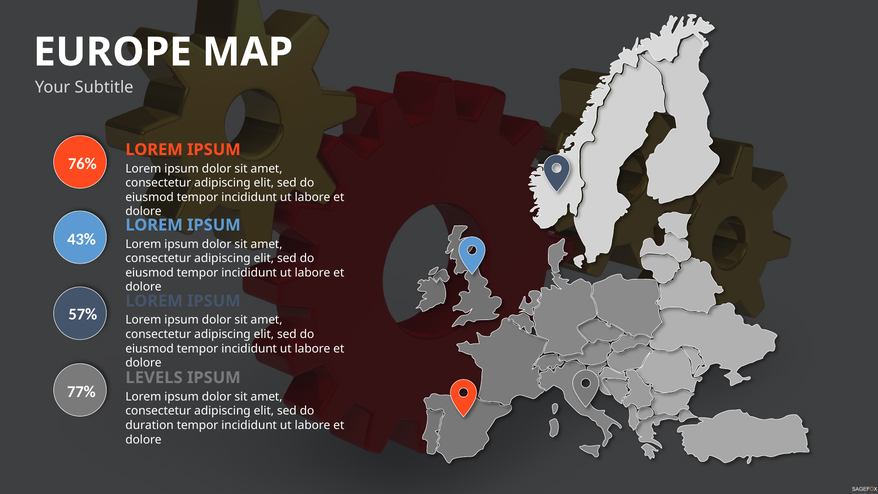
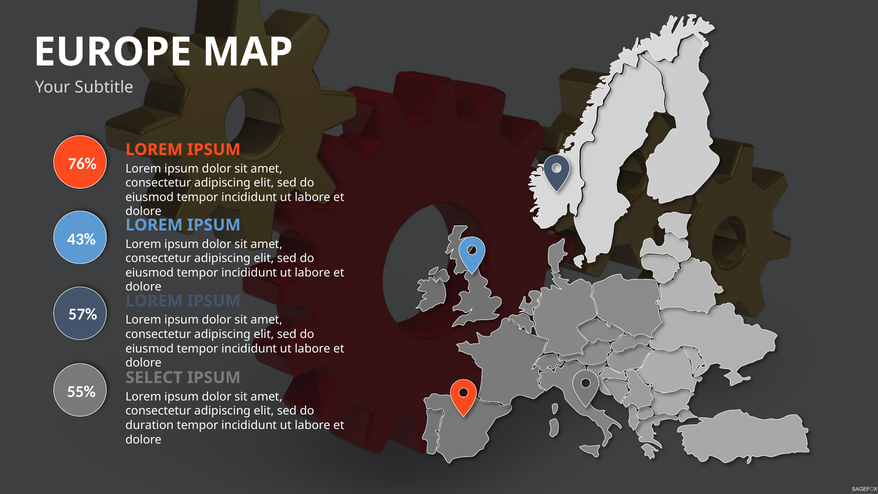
LEVELS: LEVELS -> SELECT
77%: 77% -> 55%
